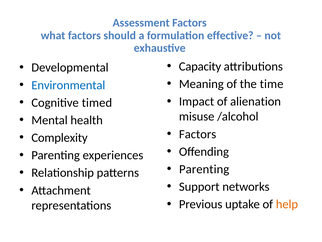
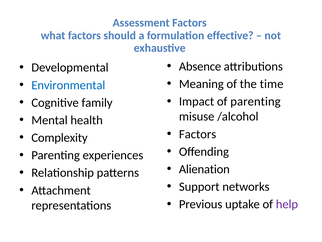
Capacity: Capacity -> Absence
of alienation: alienation -> parenting
timed: timed -> family
Parenting at (204, 169): Parenting -> Alienation
help colour: orange -> purple
